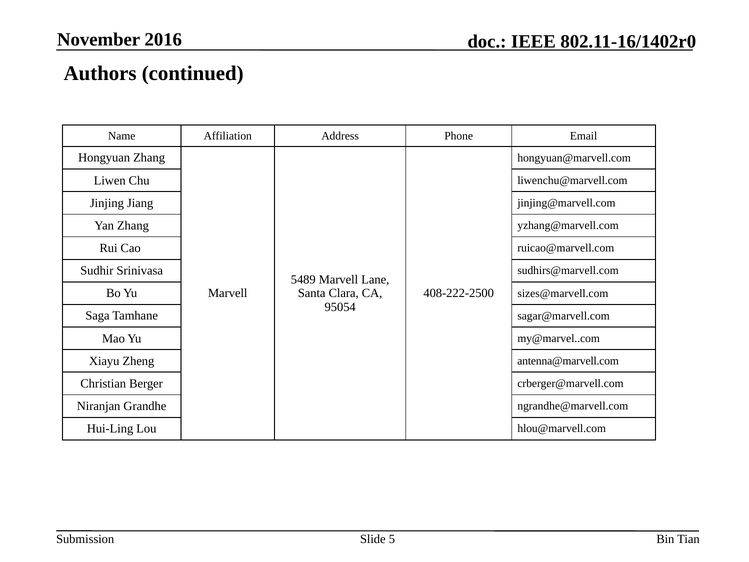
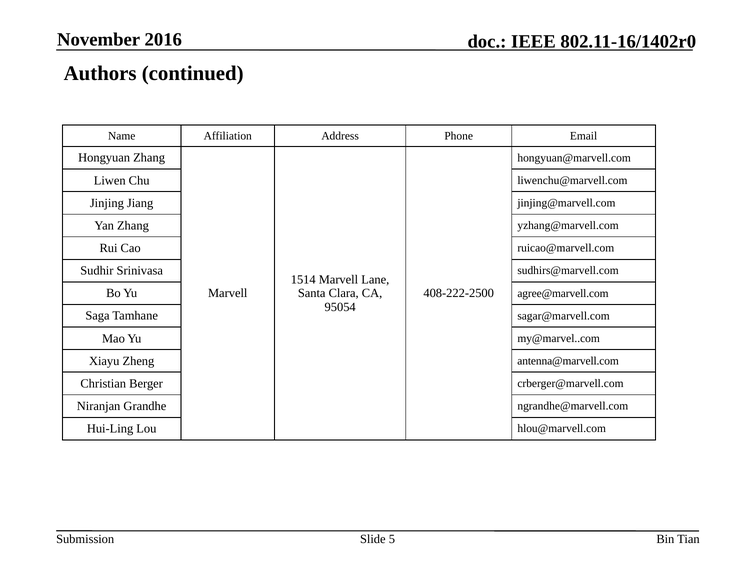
5489: 5489 -> 1514
sizes@marvell.com: sizes@marvell.com -> agree@marvell.com
